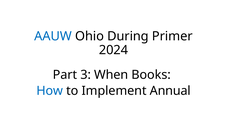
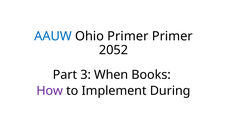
Ohio During: During -> Primer
2024: 2024 -> 2052
How colour: blue -> purple
Annual: Annual -> During
